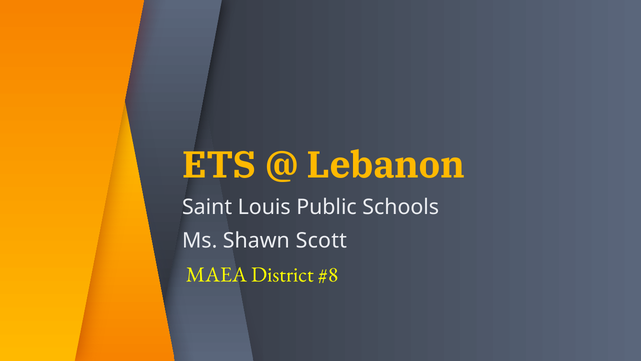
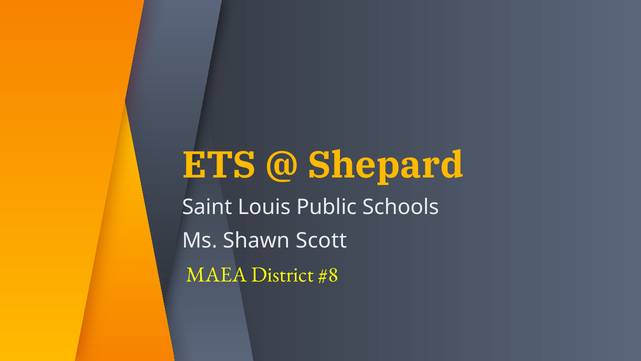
Lebanon: Lebanon -> Shepard
